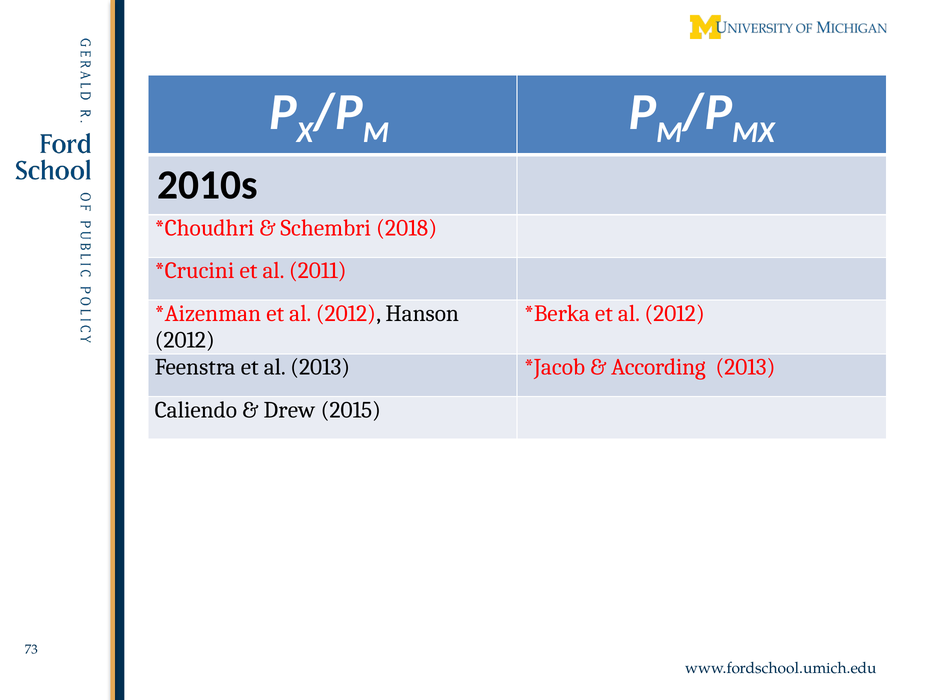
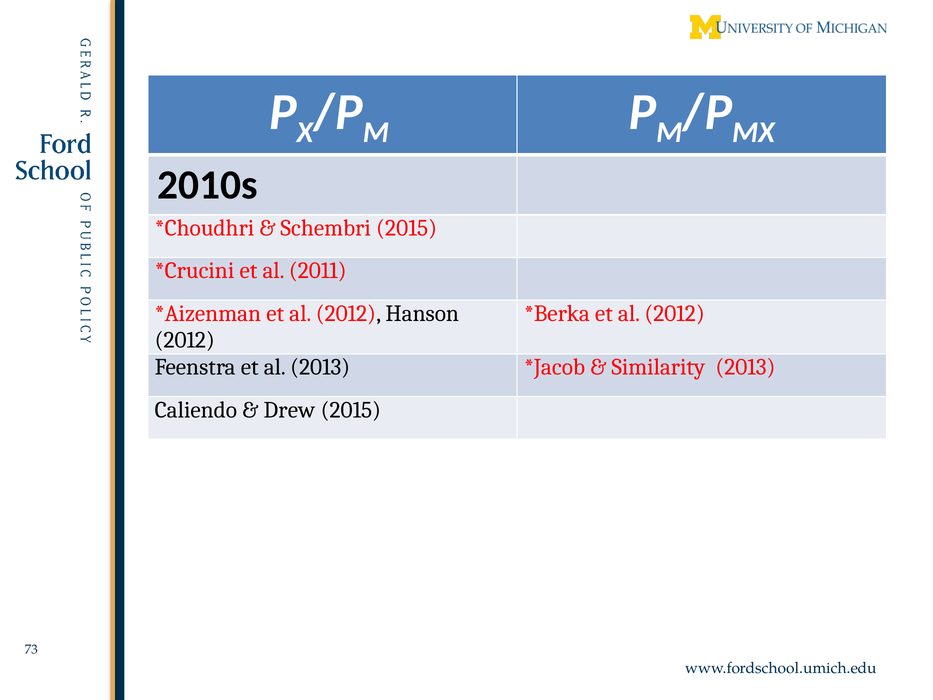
Schembri 2018: 2018 -> 2015
According: According -> Similarity
